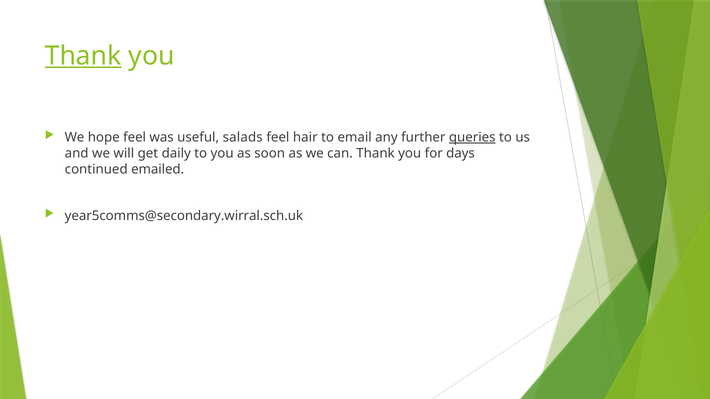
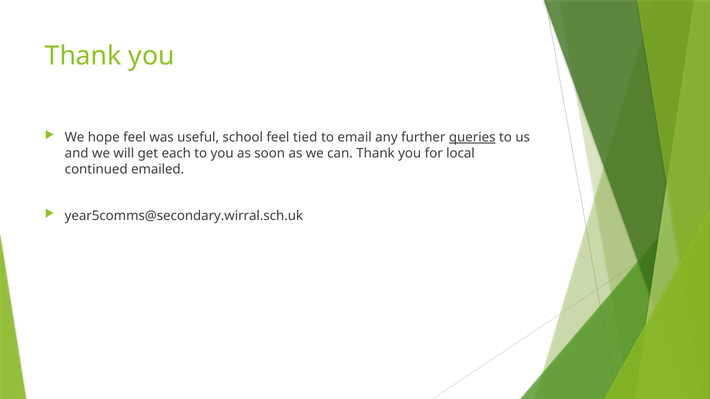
Thank at (83, 56) underline: present -> none
salads: salads -> school
hair: hair -> tied
daily: daily -> each
days: days -> local
